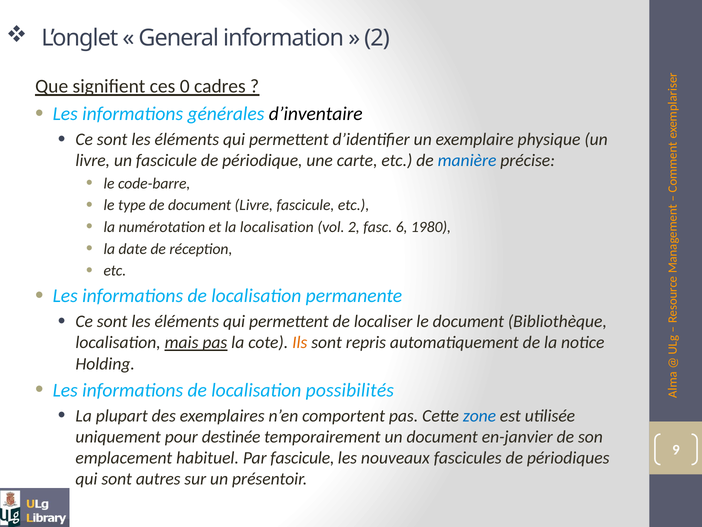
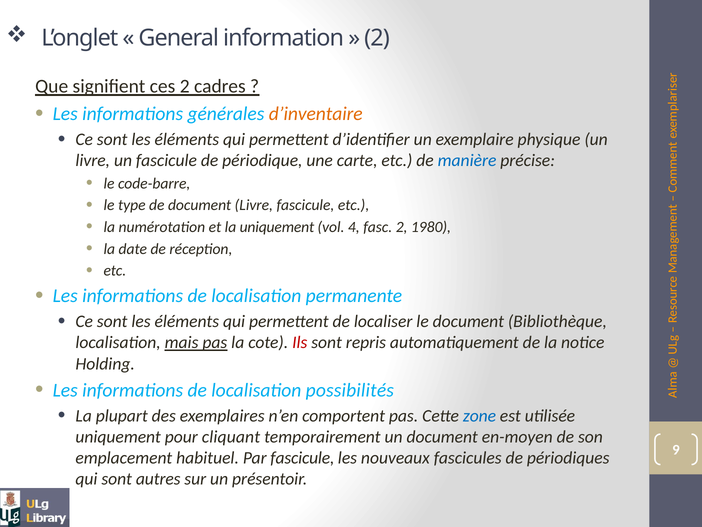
ces 0: 0 -> 2
d’inventaire colour: black -> orange
la localisation: localisation -> uniquement
vol 2: 2 -> 4
fasc 6: 6 -> 2
Ils colour: orange -> red
destinée: destinée -> cliquant
en-janvier: en-janvier -> en-moyen
